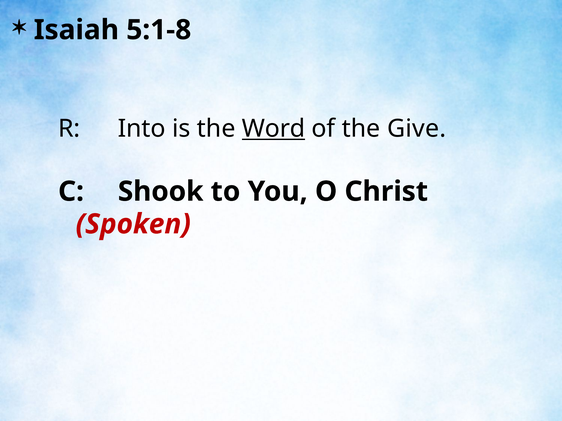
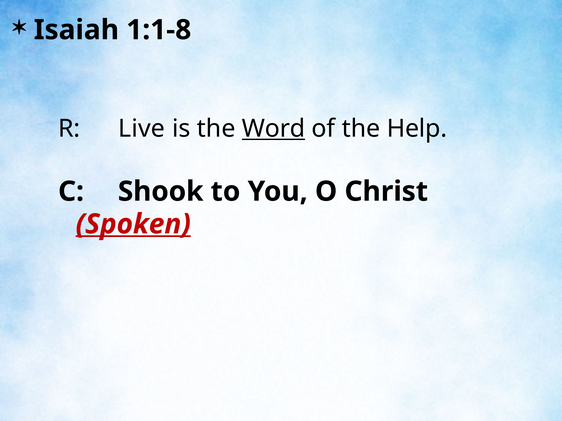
5:1-8: 5:1-8 -> 1:1-8
Into: Into -> Live
Give: Give -> Help
Spoken underline: none -> present
